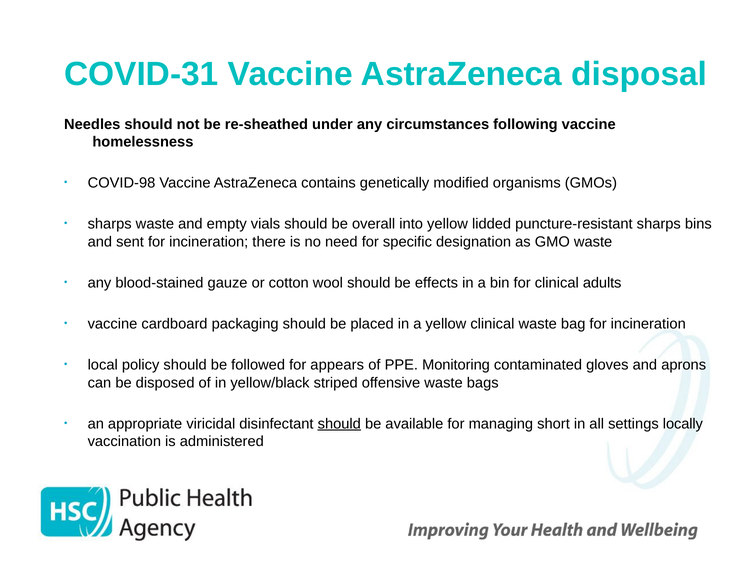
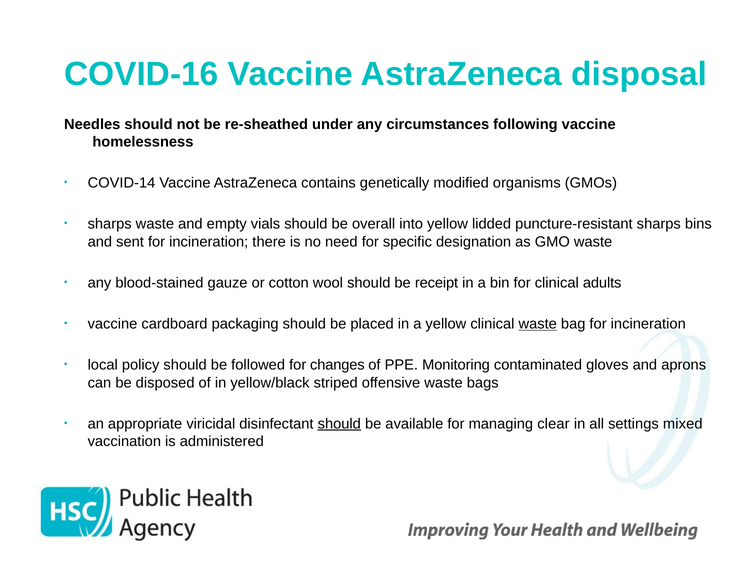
COVID-31: COVID-31 -> COVID-16
COVID‑98: COVID‑98 -> COVID‑14
effects: effects -> receipt
waste at (538, 324) underline: none -> present
appears: appears -> changes
short: short -> clear
locally: locally -> mixed
